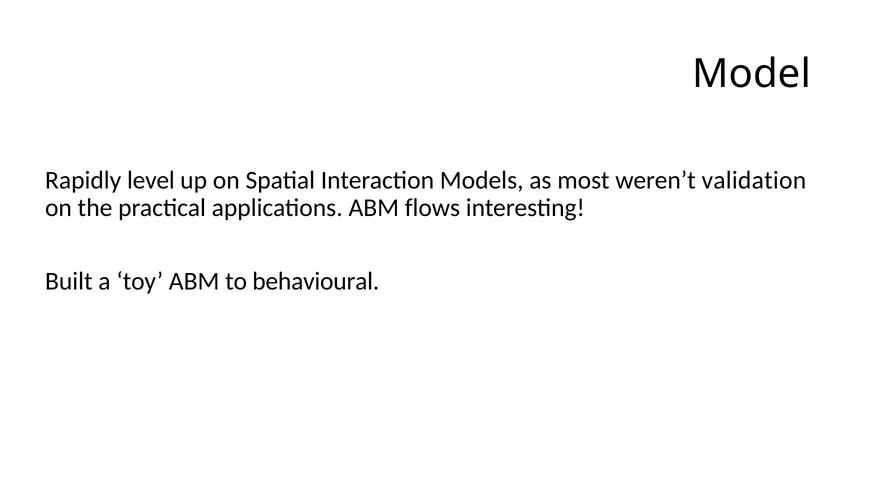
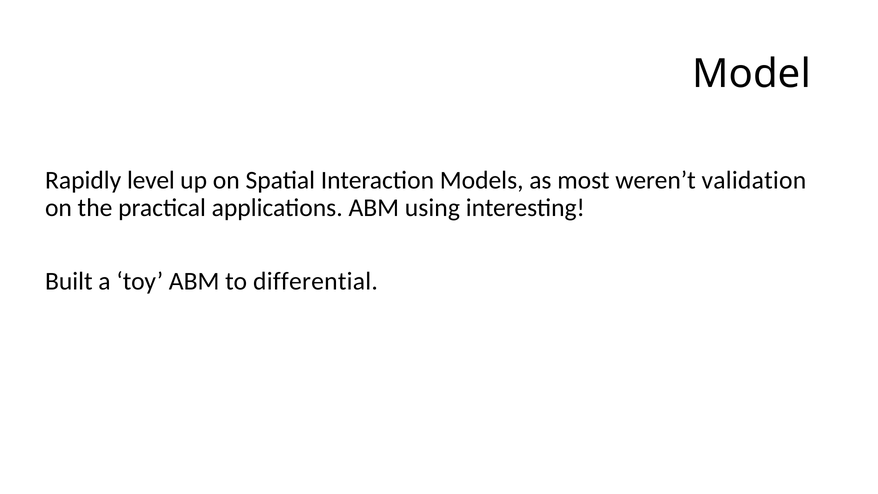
flows: flows -> using
behavioural: behavioural -> differential
